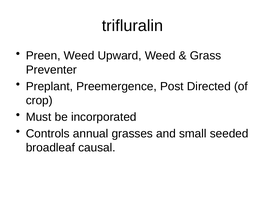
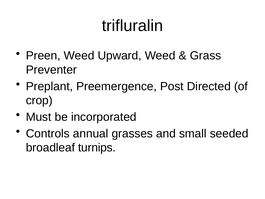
causal: causal -> turnips
